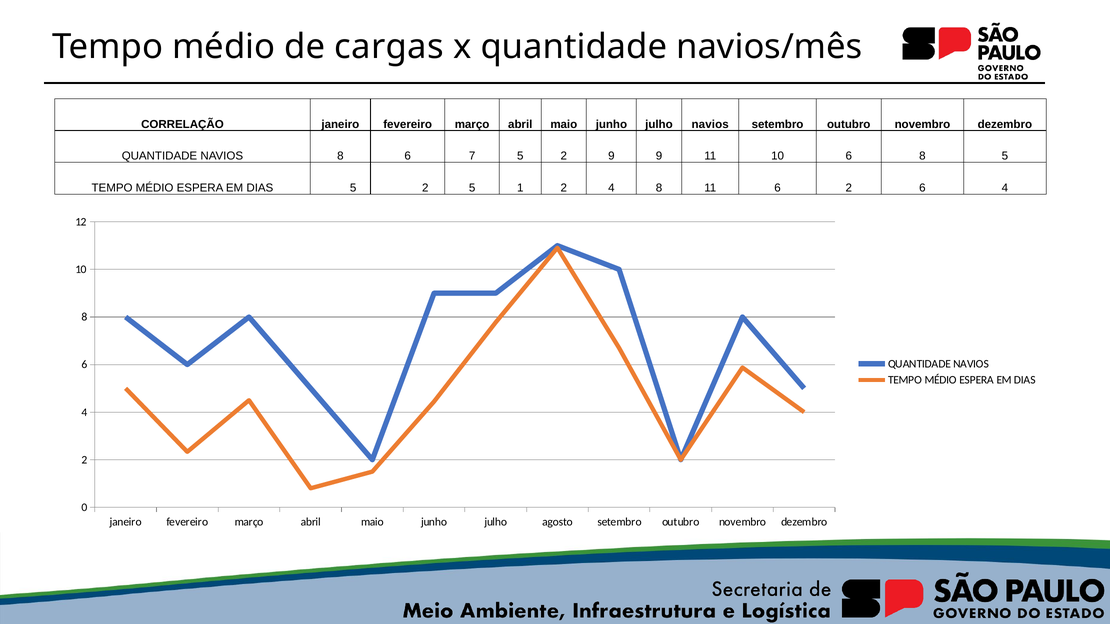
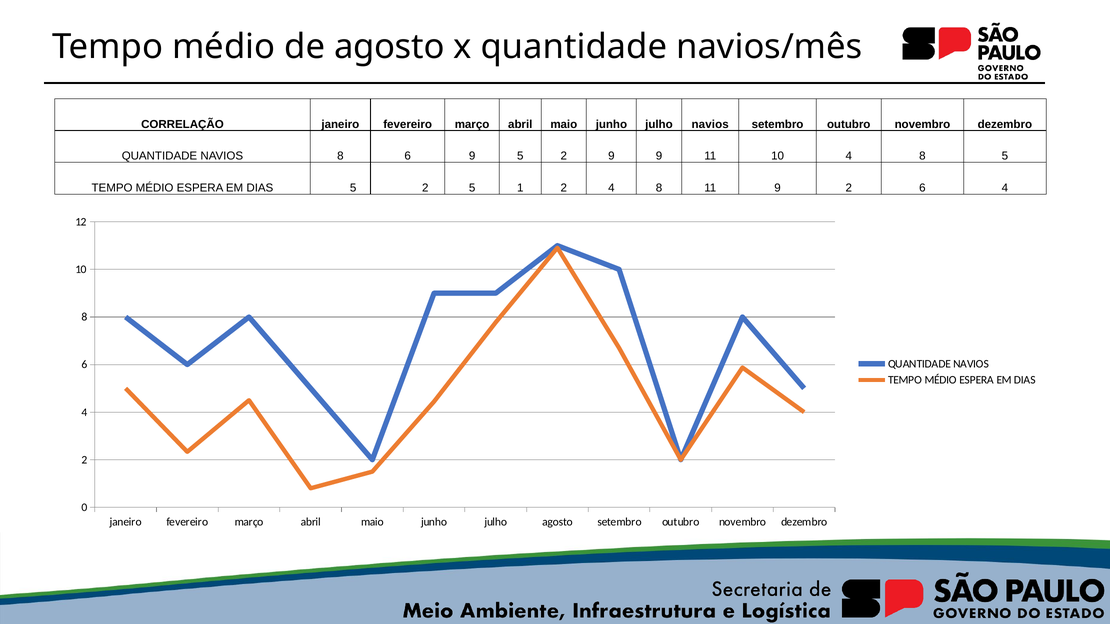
de cargas: cargas -> agosto
6 7: 7 -> 9
10 6: 6 -> 4
11 6: 6 -> 9
